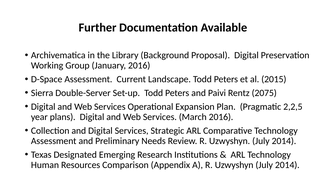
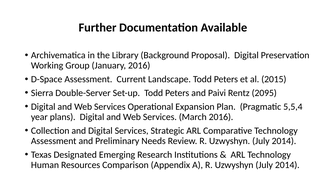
2075: 2075 -> 2095
2,2,5: 2,2,5 -> 5,5,4
